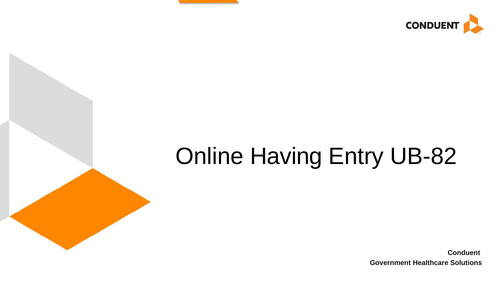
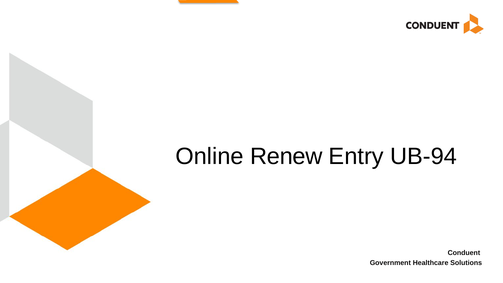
Having: Having -> Renew
UB-82: UB-82 -> UB-94
